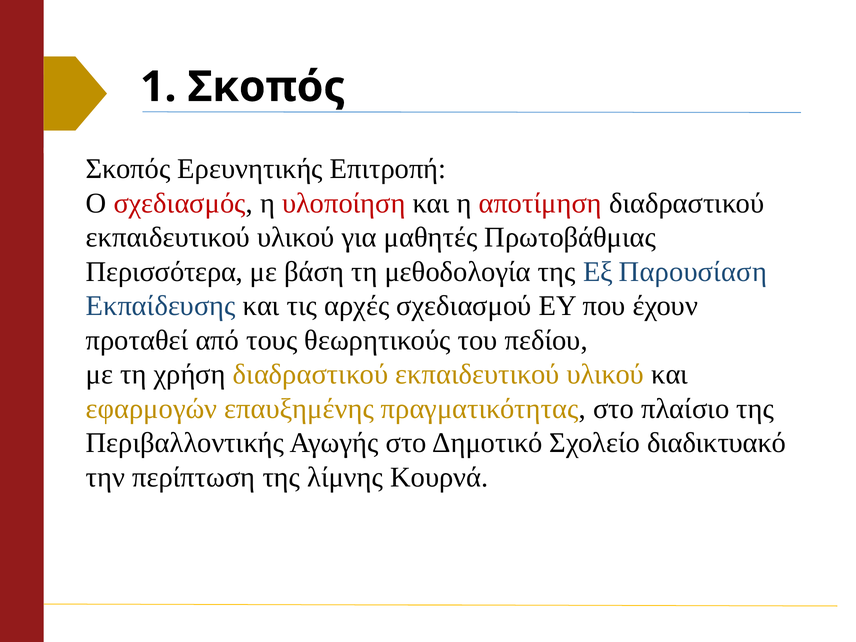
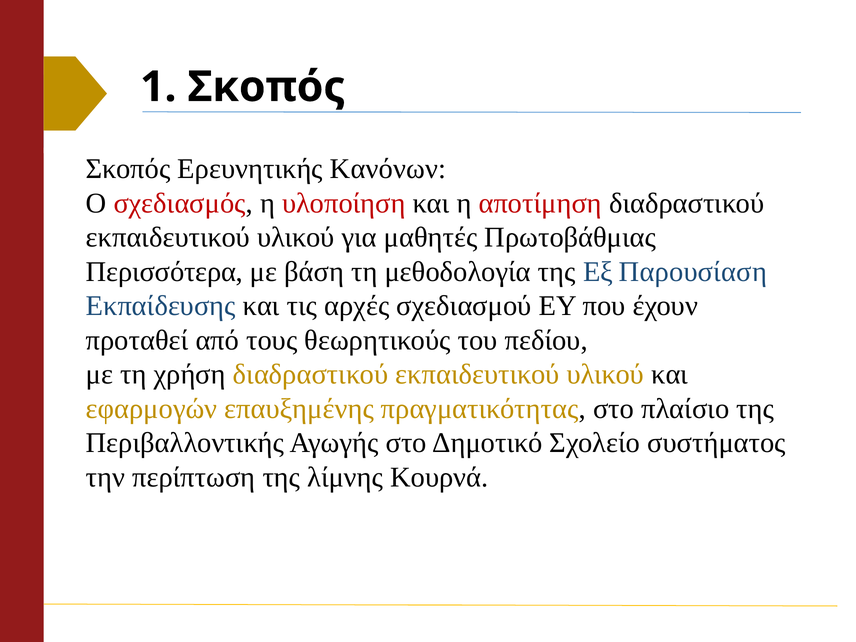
Επιτροπή: Επιτροπή -> Κανόνων
διαδικτυακό: διαδικτυακό -> συστήματος
